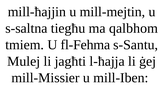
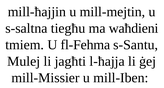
qalbhom: qalbhom -> waħdieni
